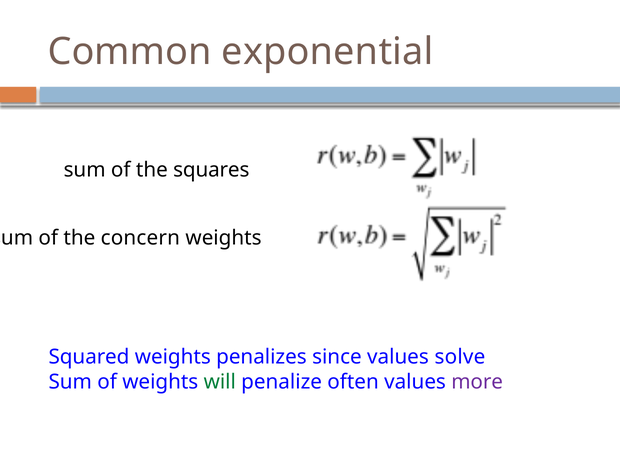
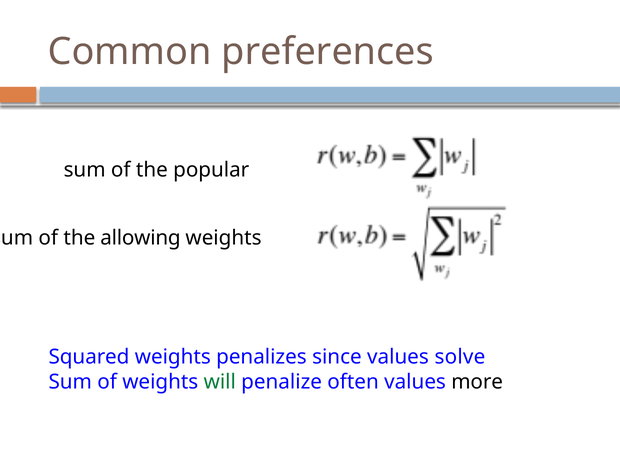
exponential: exponential -> preferences
squares: squares -> popular
concern: concern -> allowing
more colour: purple -> black
